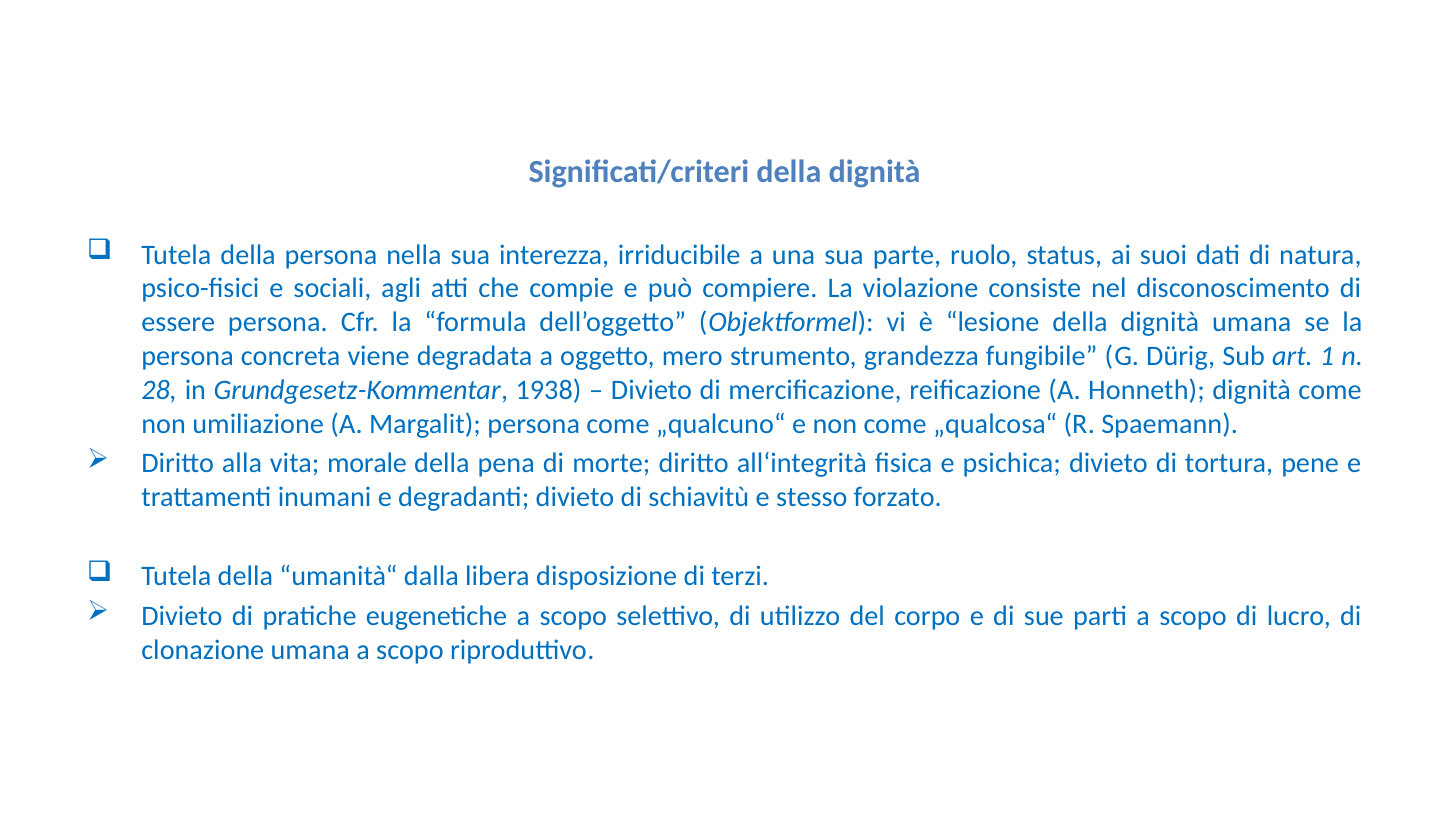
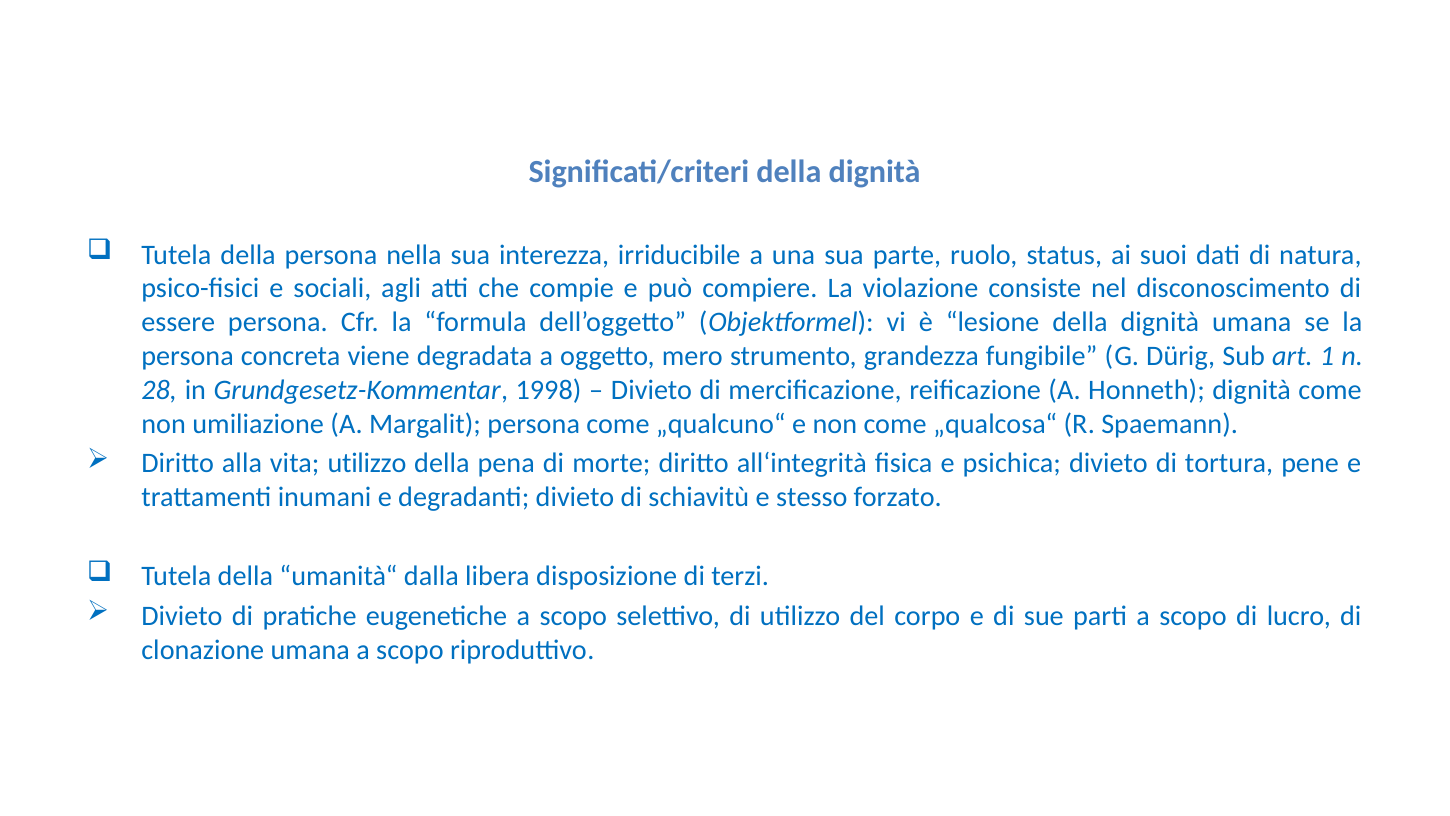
1938: 1938 -> 1998
vita morale: morale -> utilizzo
